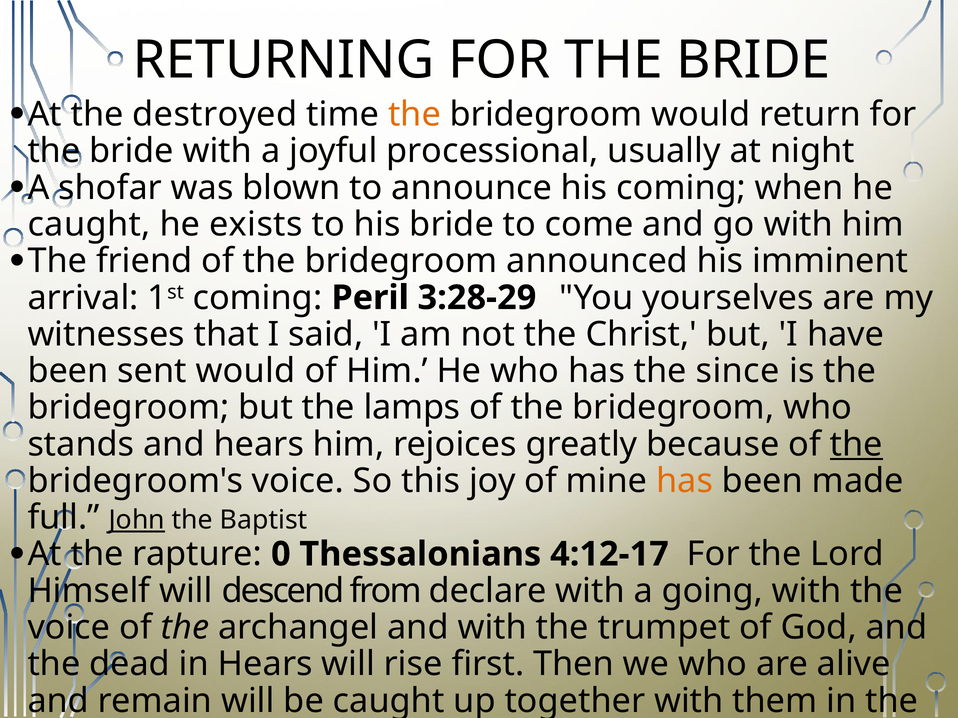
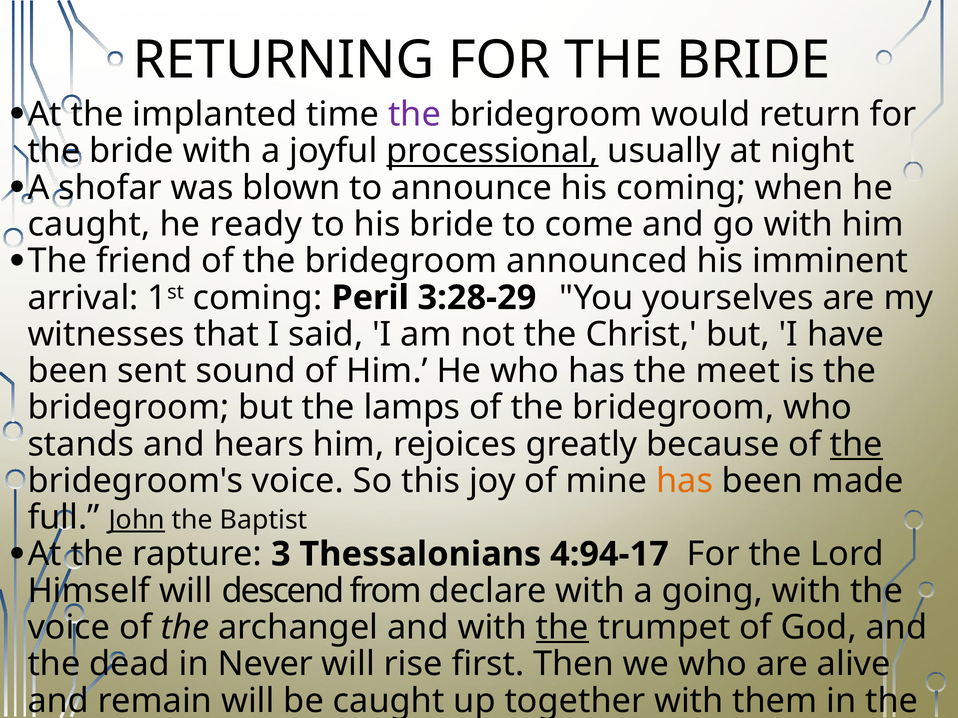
destroyed: destroyed -> implanted
the at (414, 115) colour: orange -> purple
processional underline: none -> present
exists: exists -> ready
sent would: would -> sound
the since: since -> meet
0: 0 -> 3
4:12-17: 4:12-17 -> 4:94-17
the at (562, 628) underline: none -> present
in Hears: Hears -> Never
